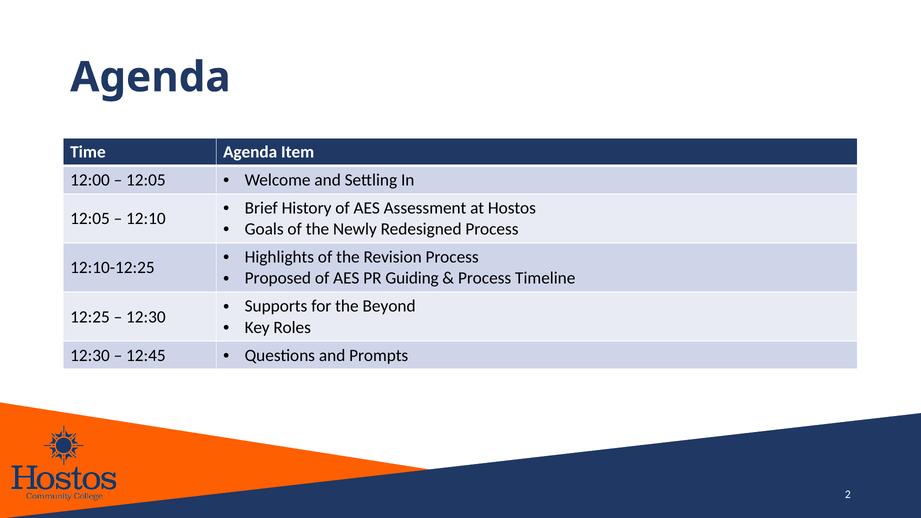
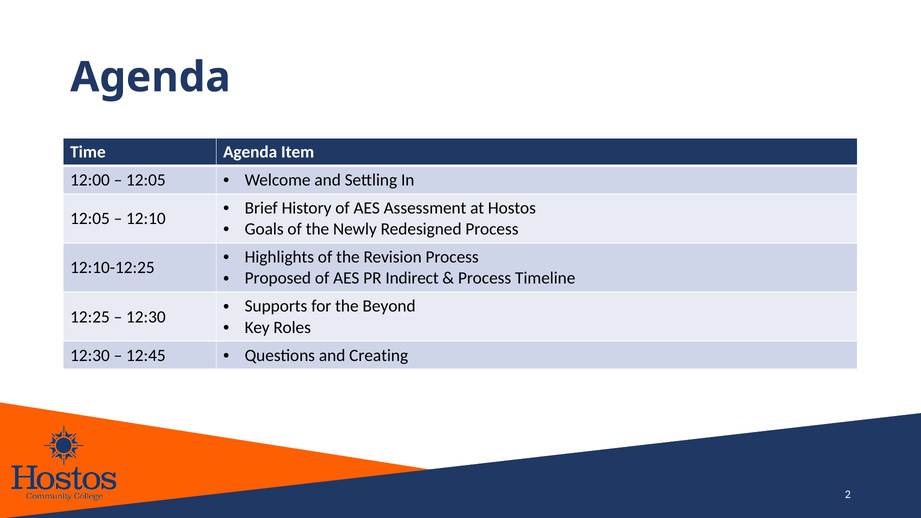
Guiding: Guiding -> Indirect
Prompts: Prompts -> Creating
